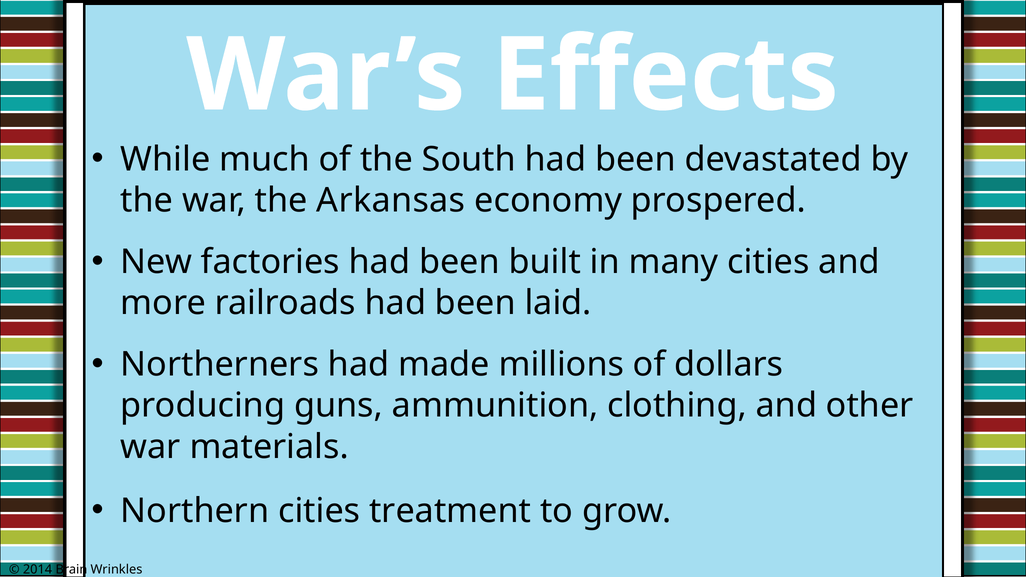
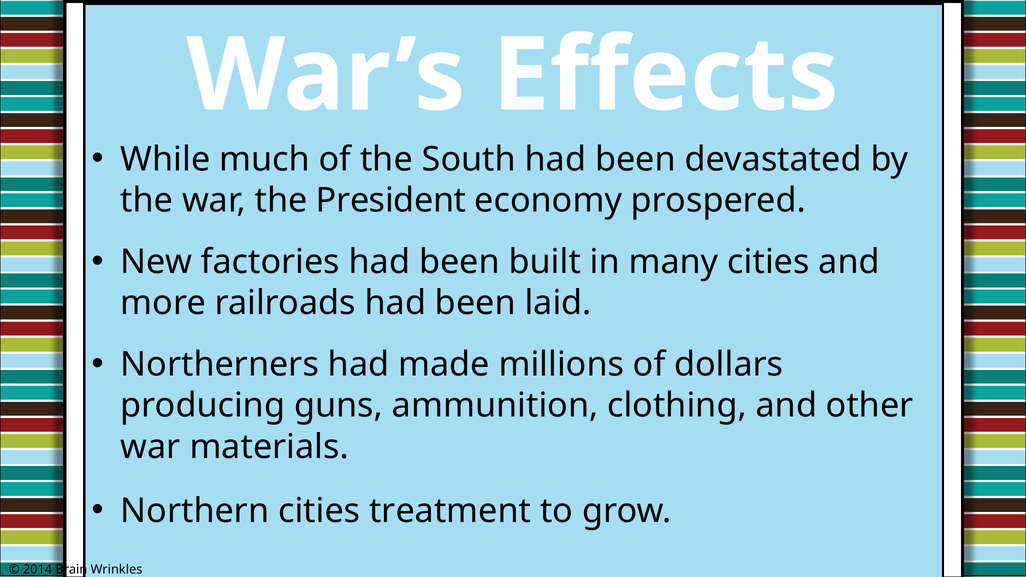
Arkansas: Arkansas -> President
